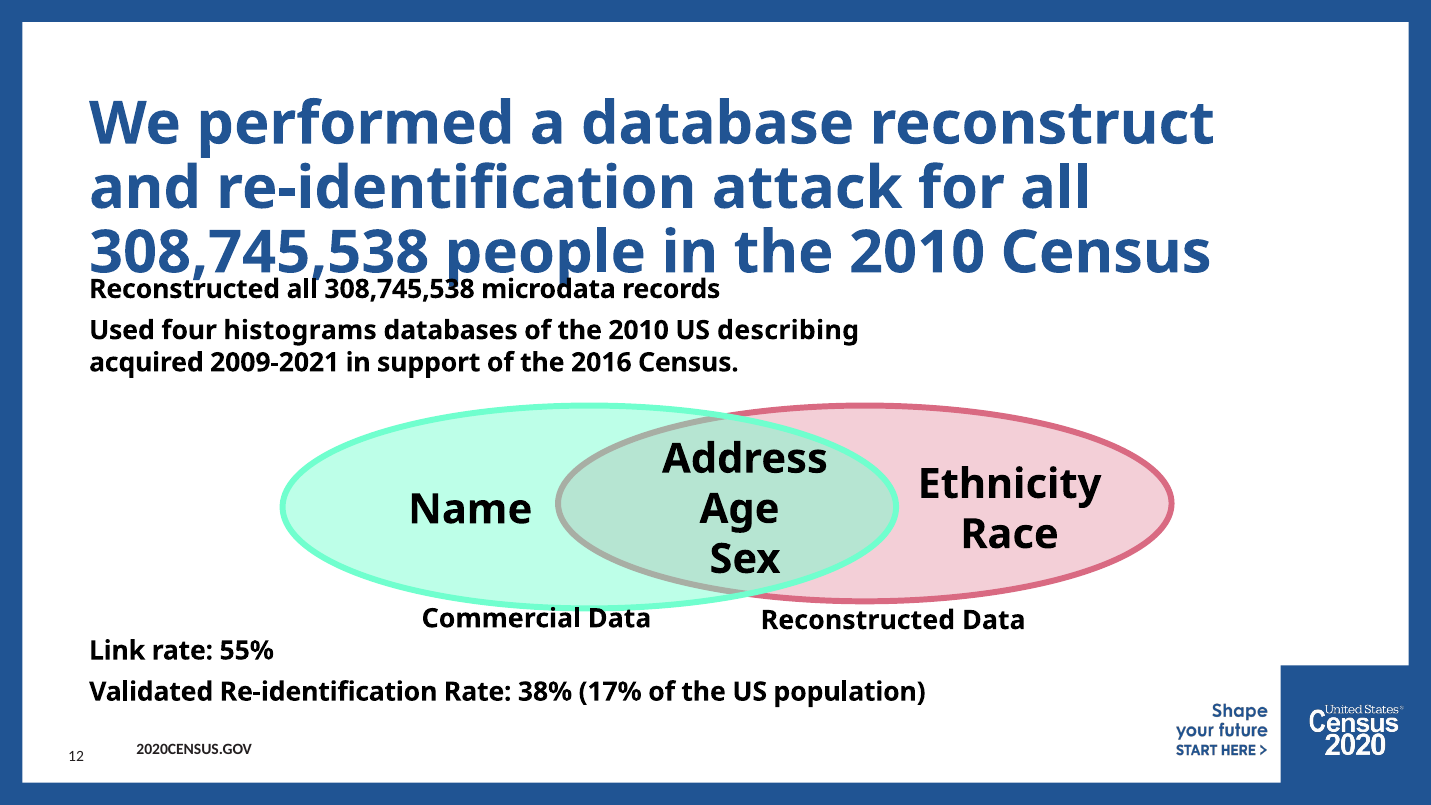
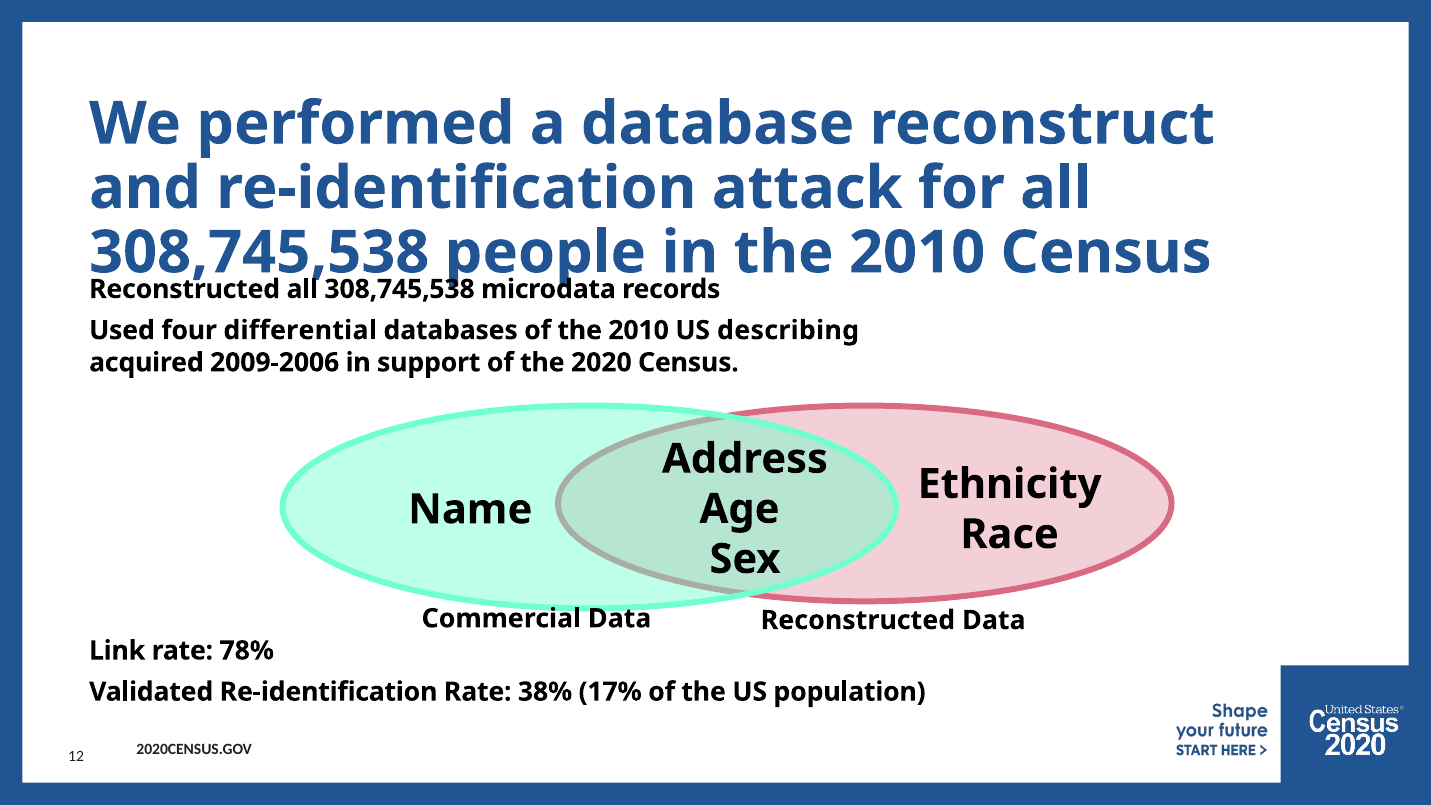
histograms: histograms -> differential
2009-2021: 2009-2021 -> 2009-2006
2016: 2016 -> 2020
55%: 55% -> 78%
